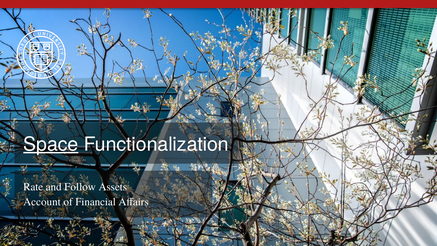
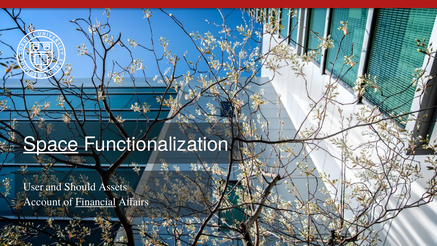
Rate: Rate -> User
Follow: Follow -> Should
Financial underline: none -> present
